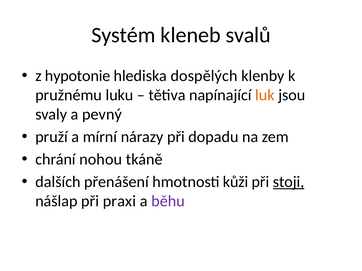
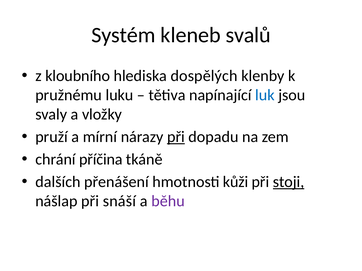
hypotonie: hypotonie -> kloubního
luk colour: orange -> blue
pevný: pevný -> vložky
při at (176, 137) underline: none -> present
nohou: nohou -> příčina
praxi: praxi -> snáší
